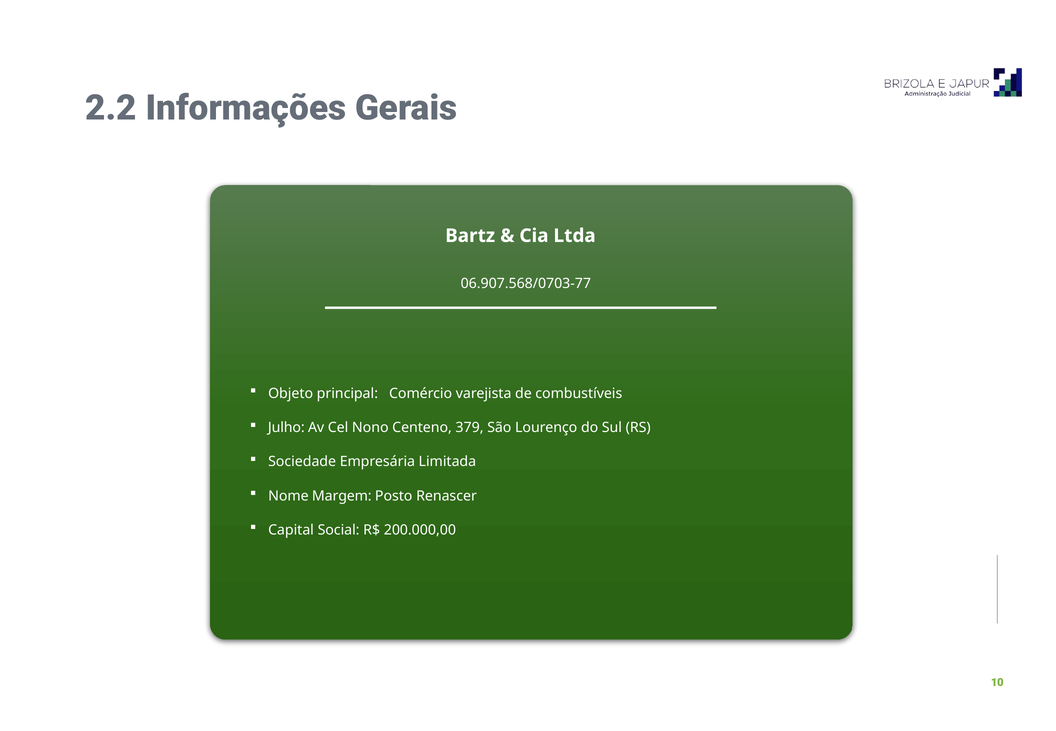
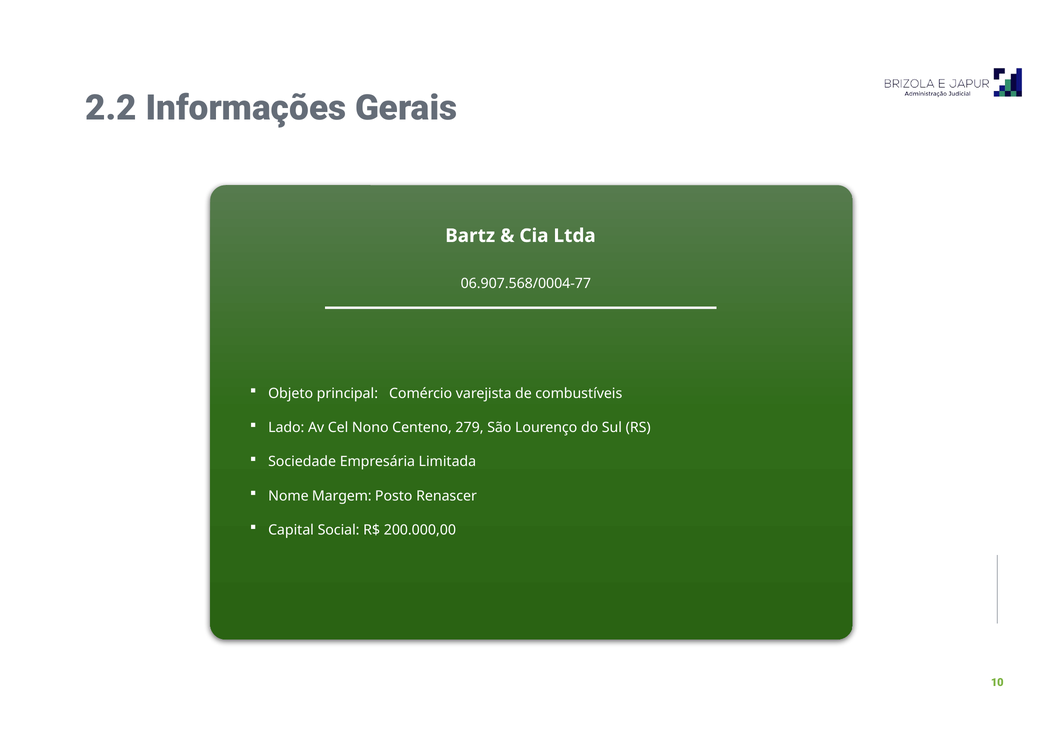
06.907.568/0703-77: 06.907.568/0703-77 -> 06.907.568/0004-77
Julho: Julho -> Lado
379: 379 -> 279
